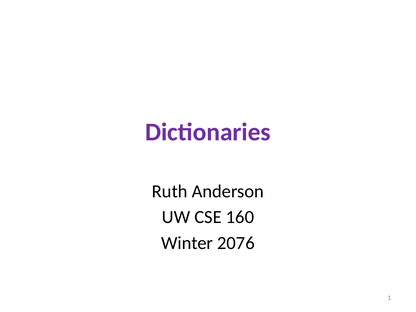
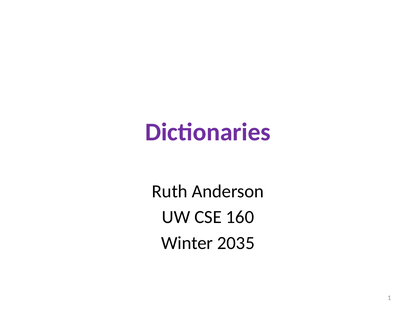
2076: 2076 -> 2035
